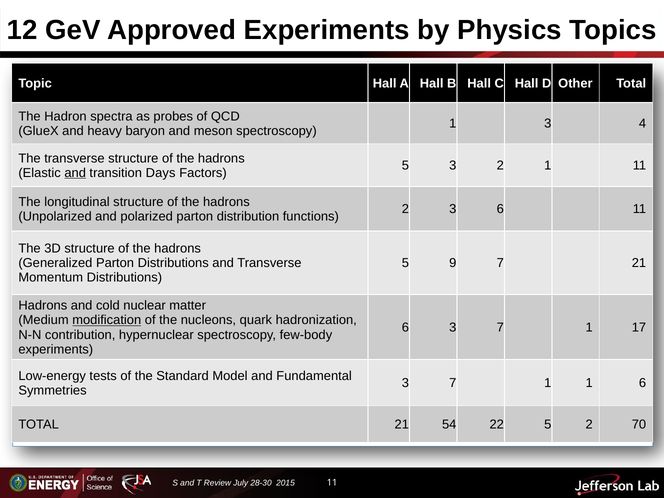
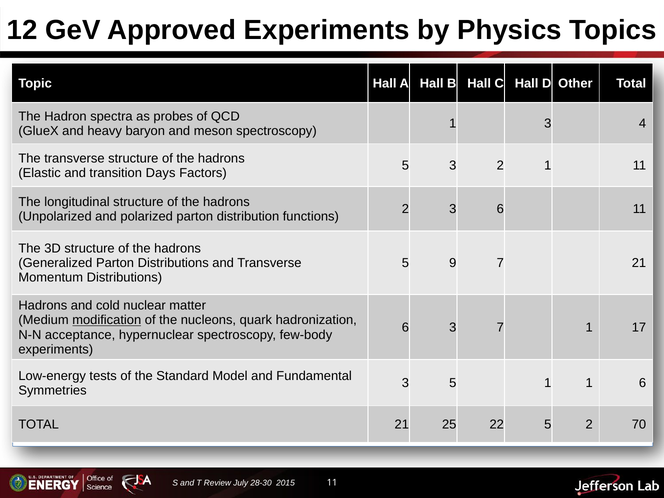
and at (75, 173) underline: present -> none
contribution: contribution -> acceptance
7 at (453, 383): 7 -> 5
54: 54 -> 25
